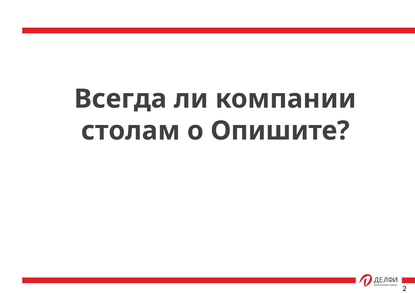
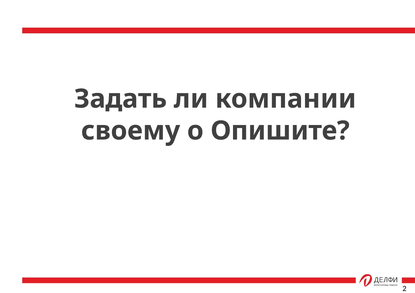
Всегда: Всегда -> Задать
столам: столам -> своему
